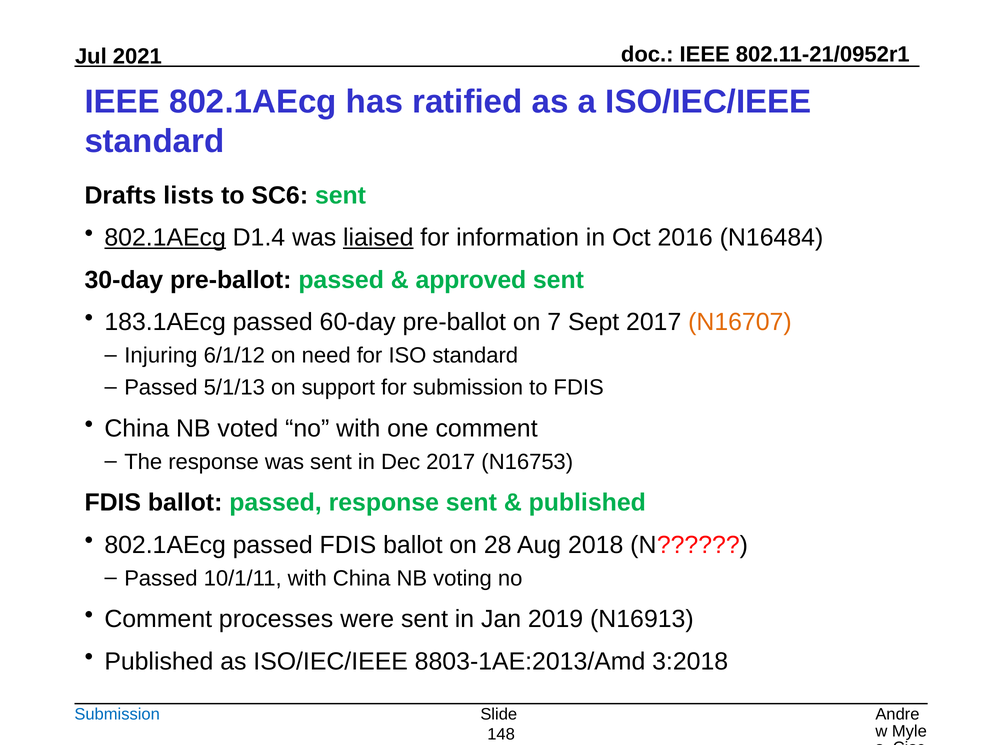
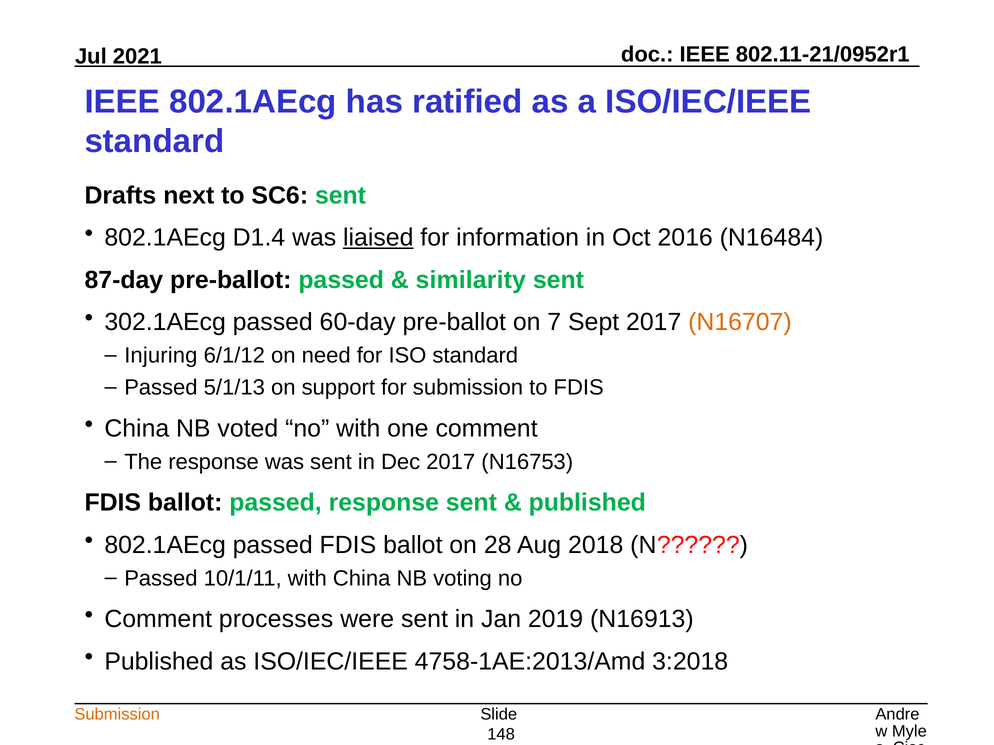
lists: lists -> next
802.1AEcg at (165, 238) underline: present -> none
30-day: 30-day -> 87-day
approved: approved -> similarity
183.1AEcg: 183.1AEcg -> 302.1AEcg
8803-1AE:2013/Amd: 8803-1AE:2013/Amd -> 4758-1AE:2013/Amd
Submission at (117, 715) colour: blue -> orange
